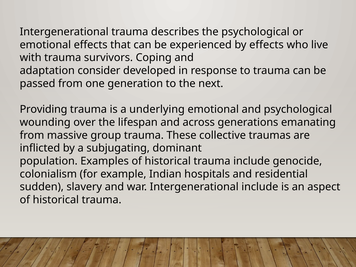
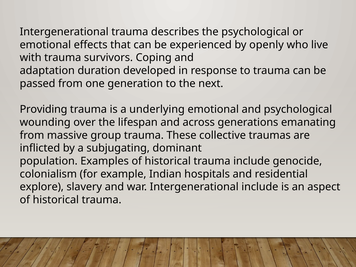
by effects: effects -> openly
consider: consider -> duration
sudden: sudden -> explore
